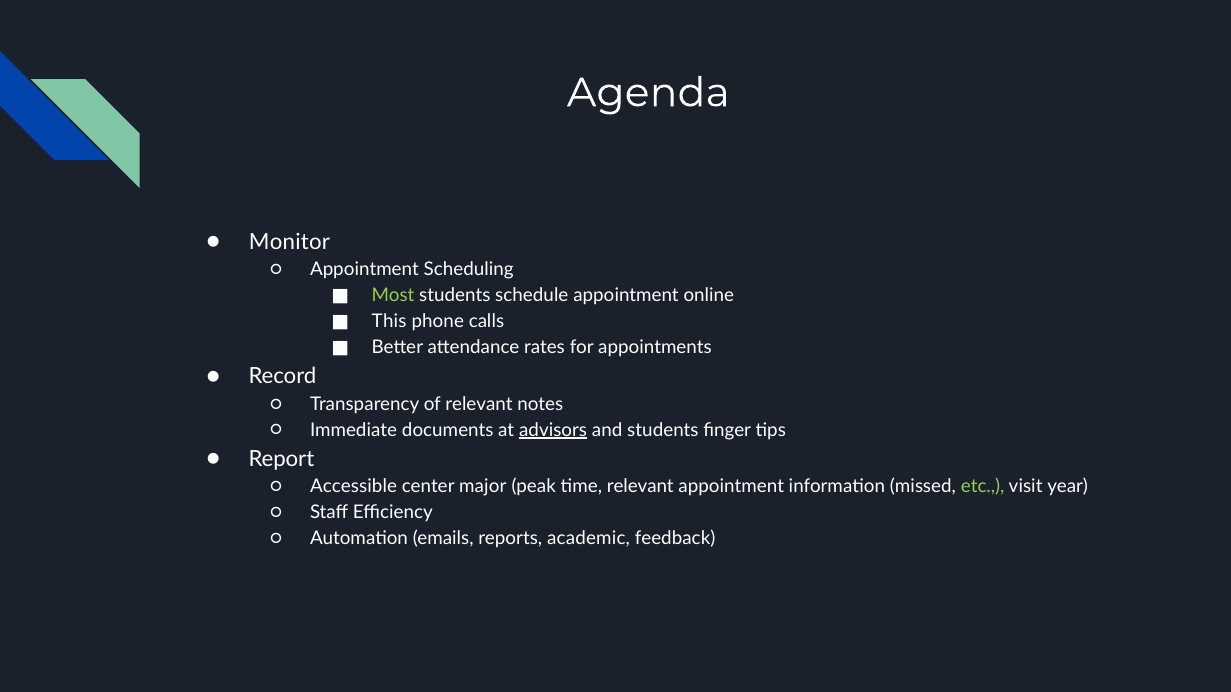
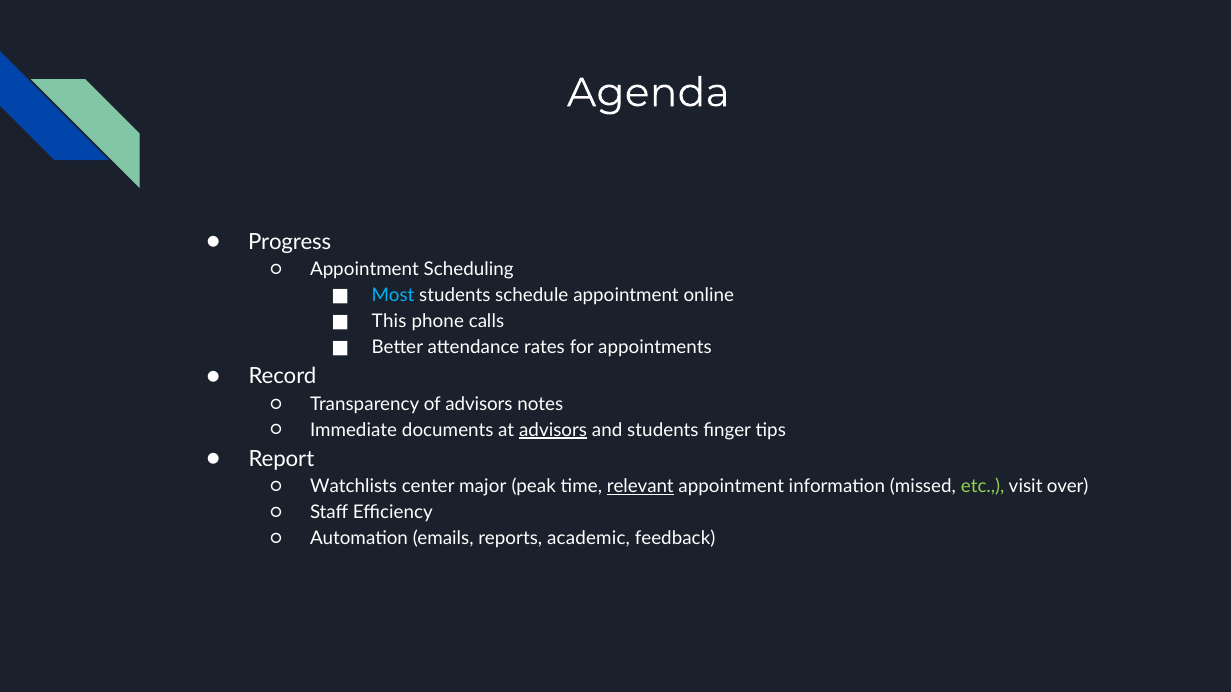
Monitor: Monitor -> Progress
Most colour: light green -> light blue
of relevant: relevant -> advisors
Accessible: Accessible -> Watchlists
relevant at (640, 487) underline: none -> present
year: year -> over
